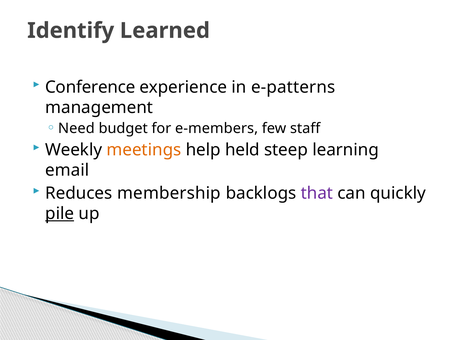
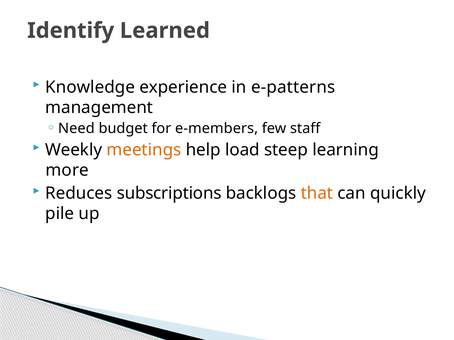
Conference: Conference -> Knowledge
held: held -> load
email: email -> more
membership: membership -> subscriptions
that colour: purple -> orange
pile underline: present -> none
